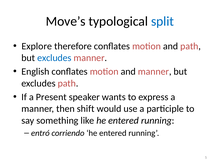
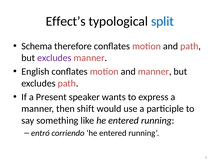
Move’s: Move’s -> Effect’s
Explore: Explore -> Schema
excludes at (54, 58) colour: blue -> purple
